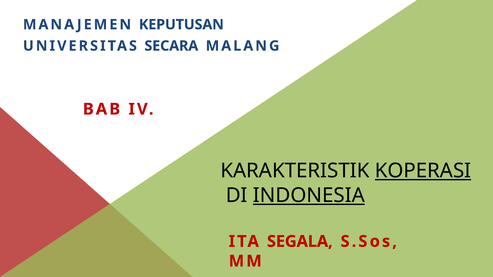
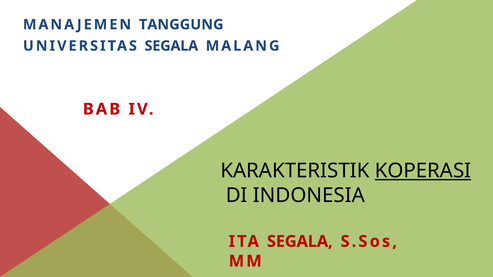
KEPUTUSAN: KEPUTUSAN -> TANGGUNG
UNIVERSITAS SECARA: SECARA -> SEGALA
INDONESIA underline: present -> none
